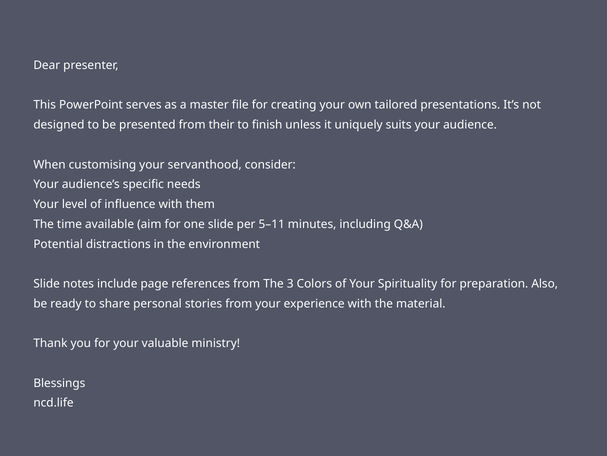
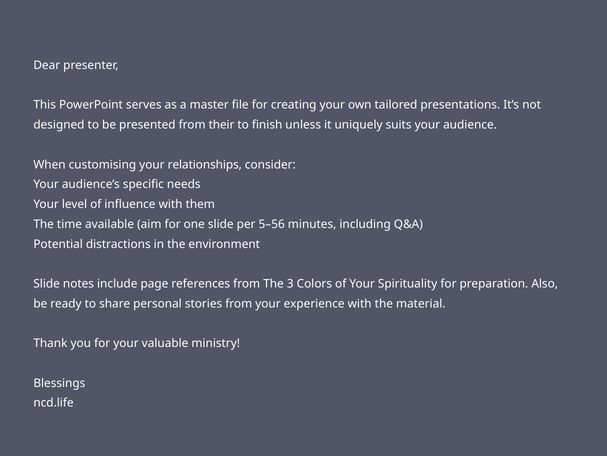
servanthood: servanthood -> relationships
5–11: 5–11 -> 5–56
